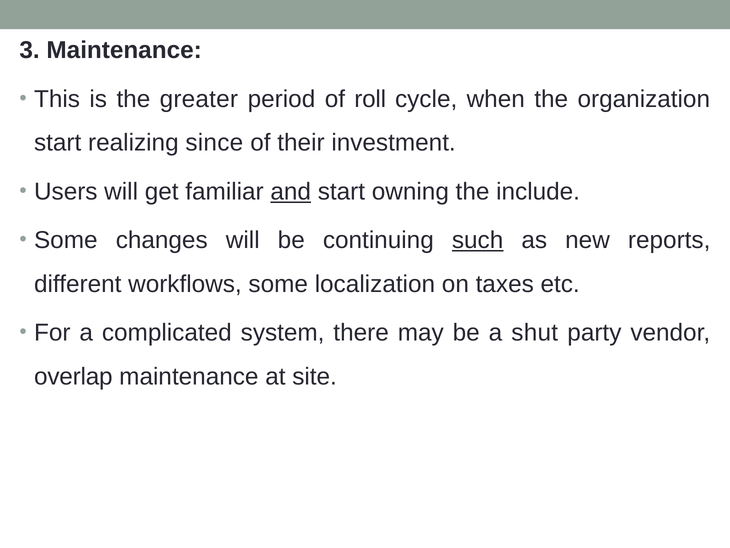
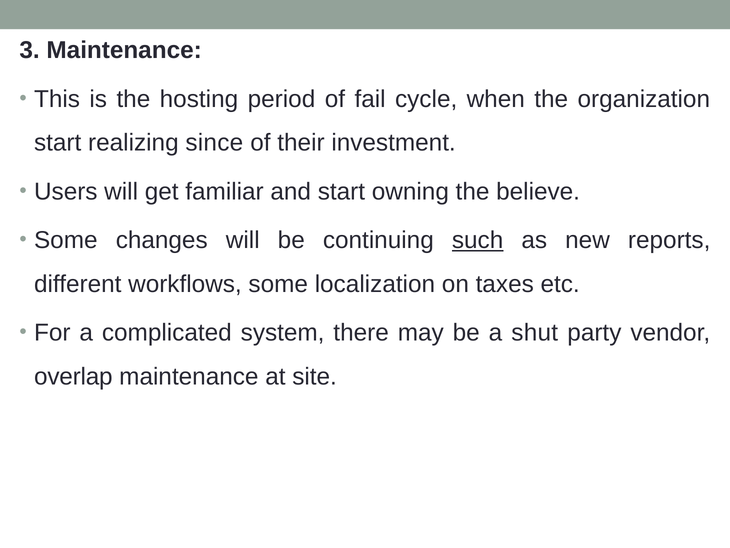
greater: greater -> hosting
roll: roll -> fail
and underline: present -> none
include: include -> believe
